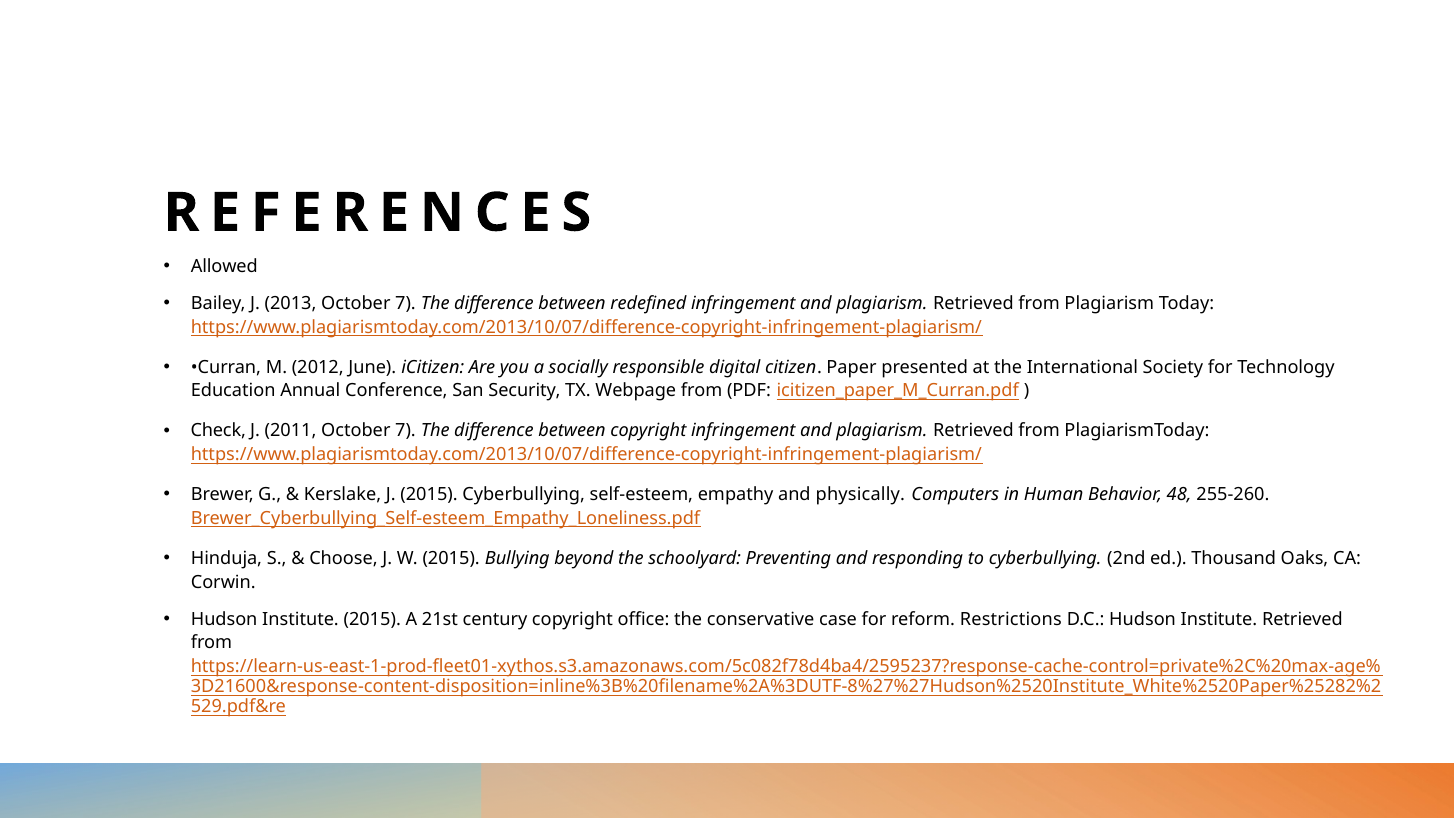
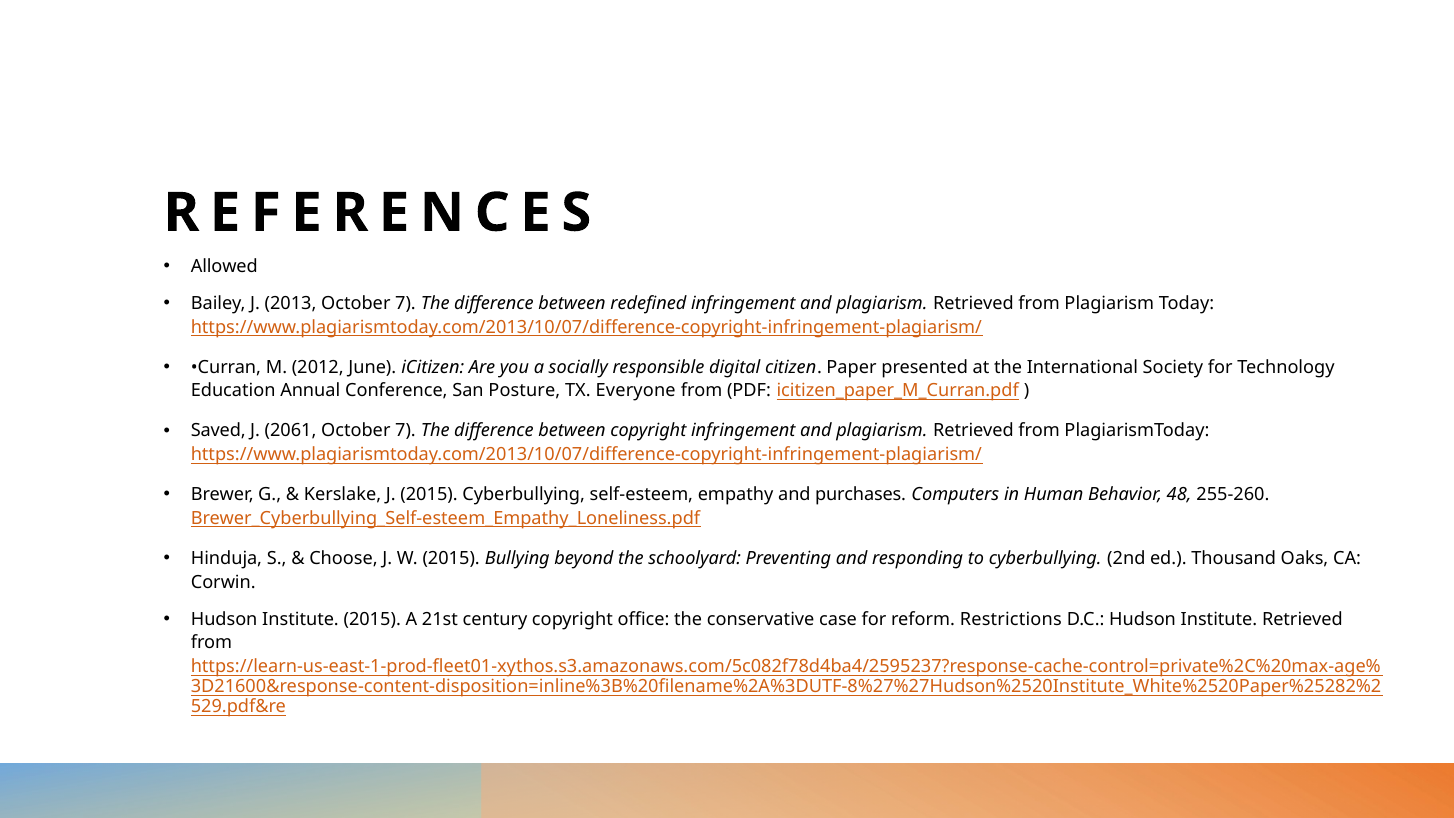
Security: Security -> Posture
Webpage: Webpage -> Everyone
Check: Check -> Saved
2011: 2011 -> 2061
physically: physically -> purchases
